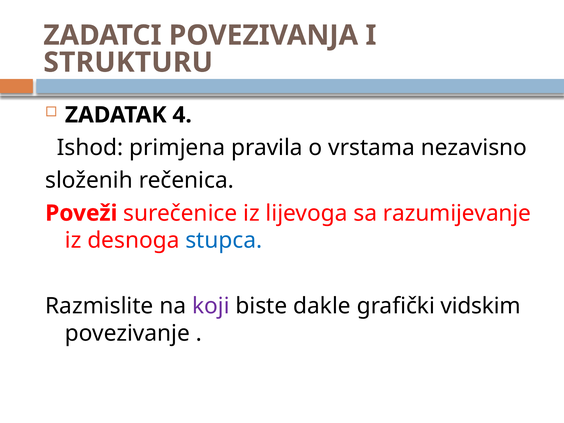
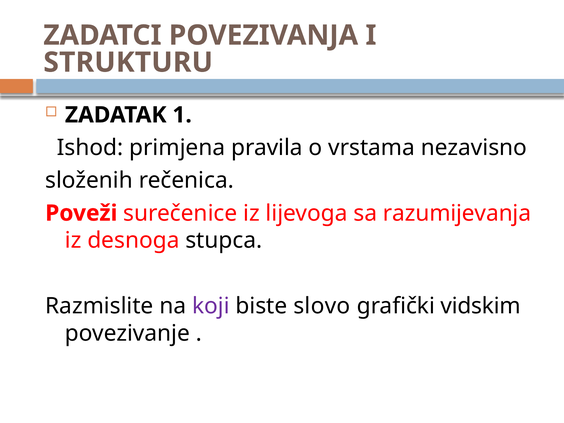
4: 4 -> 1
razumijevanje: razumijevanje -> razumijevanja
stupca colour: blue -> black
dakle: dakle -> slovo
